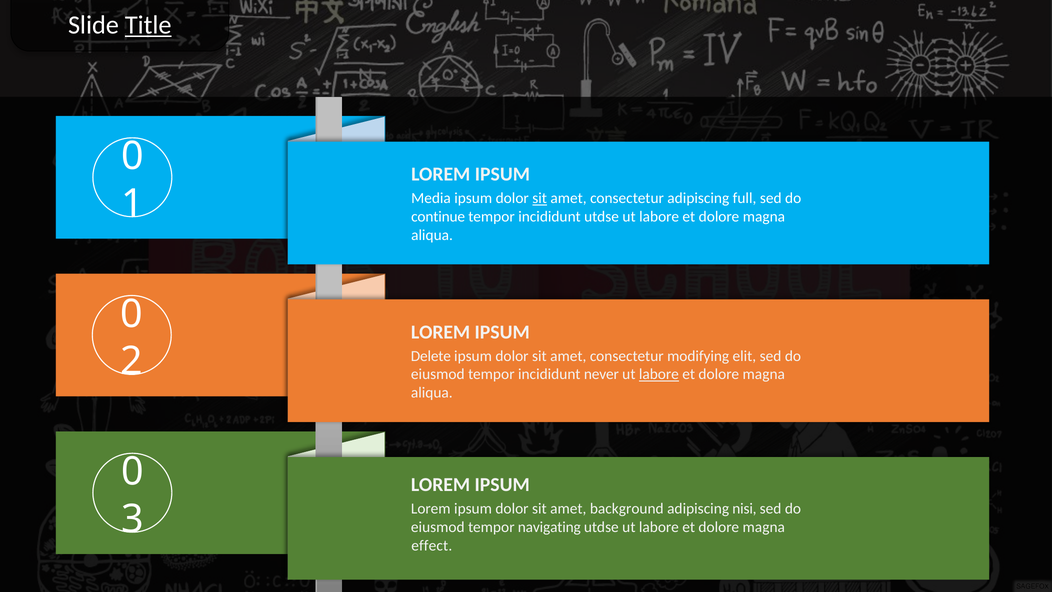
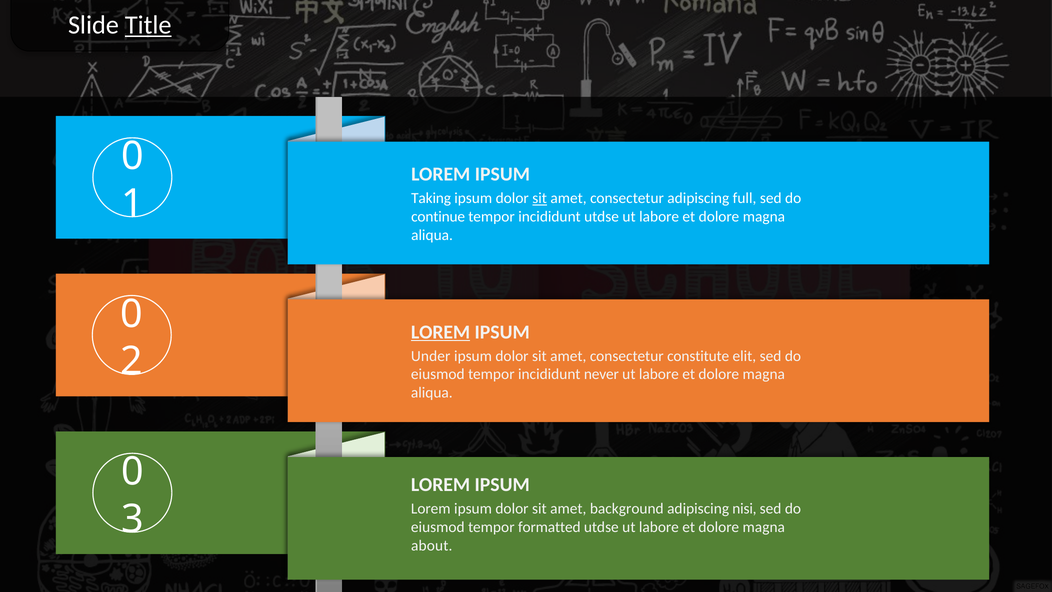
Media: Media -> Taking
LOREM at (441, 332) underline: none -> present
Delete: Delete -> Under
modifying: modifying -> constitute
labore at (659, 374) underline: present -> none
navigating: navigating -> formatted
effect: effect -> about
